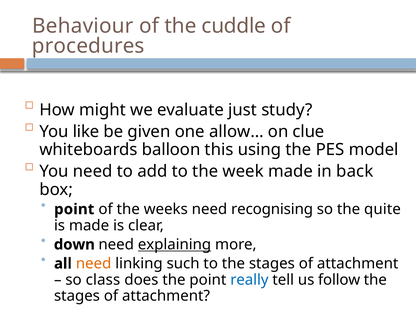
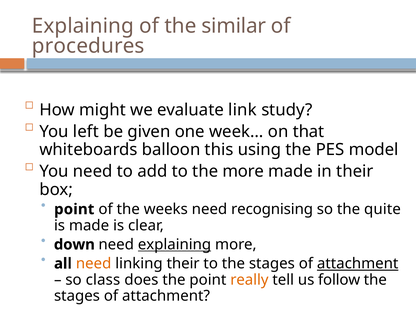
Behaviour at (83, 26): Behaviour -> Explaining
cuddle: cuddle -> similar
just: just -> link
like: like -> left
allow…: allow… -> week…
clue: clue -> that
the week: week -> more
in back: back -> their
linking such: such -> their
attachment at (358, 264) underline: none -> present
really colour: blue -> orange
